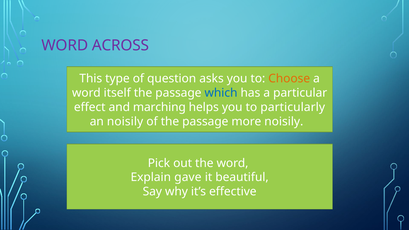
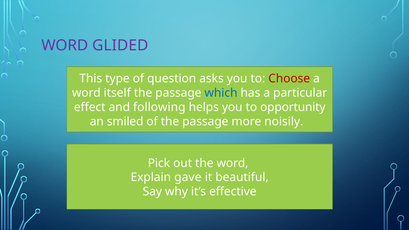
ACROSS: ACROSS -> GLIDED
Choose colour: orange -> red
marching: marching -> following
particularly: particularly -> opportunity
an noisily: noisily -> smiled
